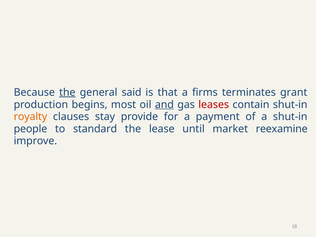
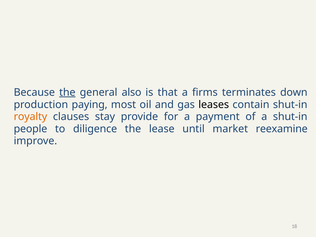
said: said -> also
grant: grant -> down
begins: begins -> paying
and underline: present -> none
leases colour: red -> black
standard: standard -> diligence
